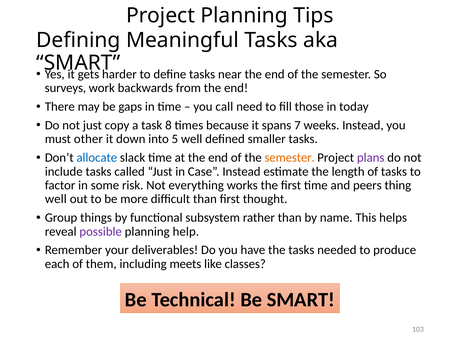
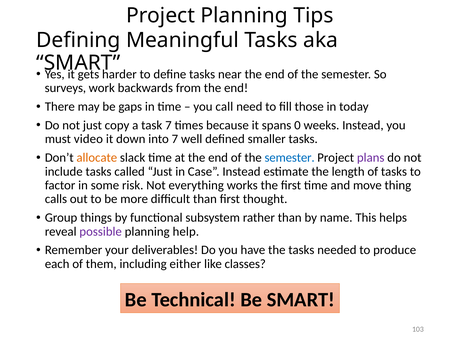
task 8: 8 -> 7
7: 7 -> 0
other: other -> video
into 5: 5 -> 7
allocate colour: blue -> orange
semester at (290, 158) colour: orange -> blue
peers: peers -> move
well at (56, 199): well -> calls
meets: meets -> either
